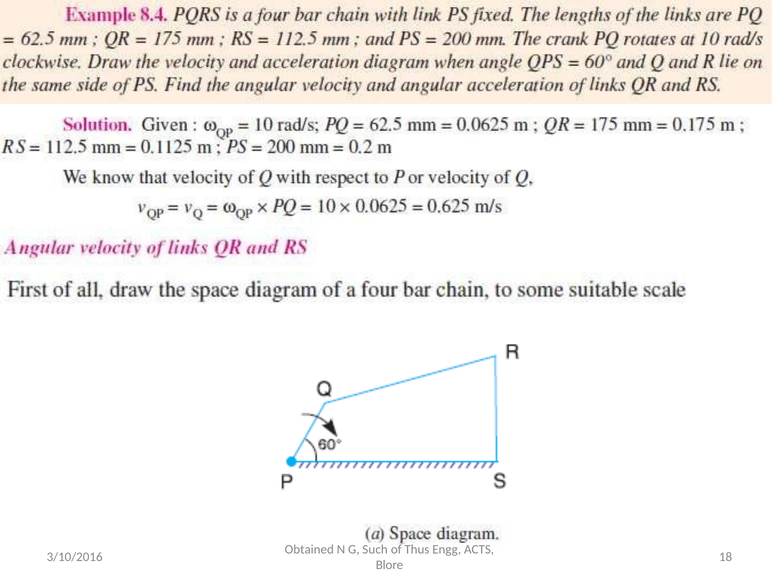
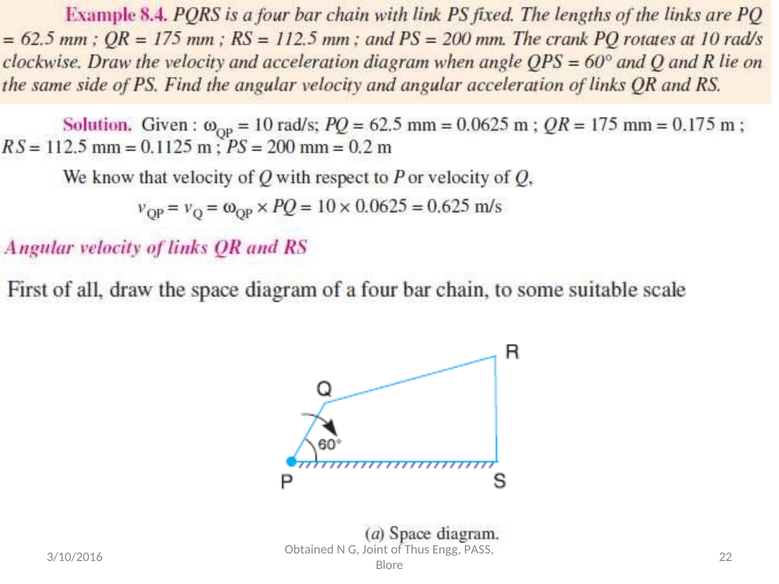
Such: Such -> Joint
ACTS: ACTS -> PASS
18: 18 -> 22
